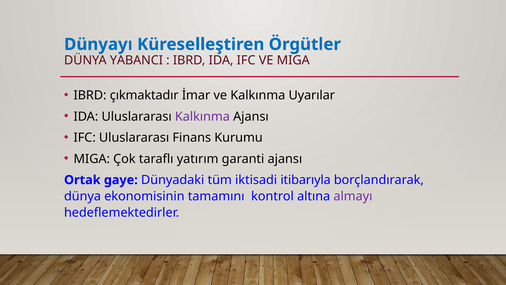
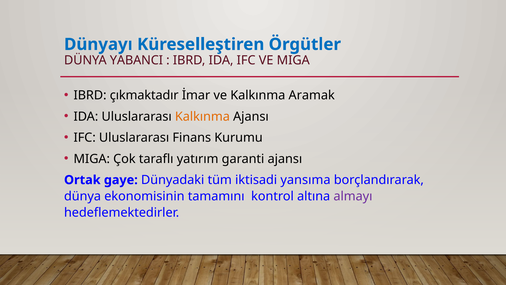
Uyarılar: Uyarılar -> Aramak
Kalkınma at (202, 116) colour: purple -> orange
itibarıyla: itibarıyla -> yansıma
